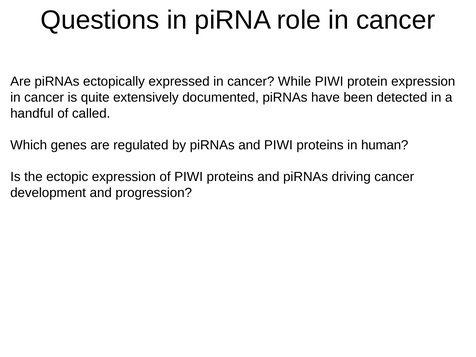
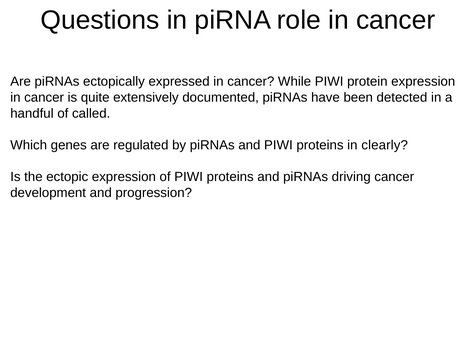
human: human -> clearly
